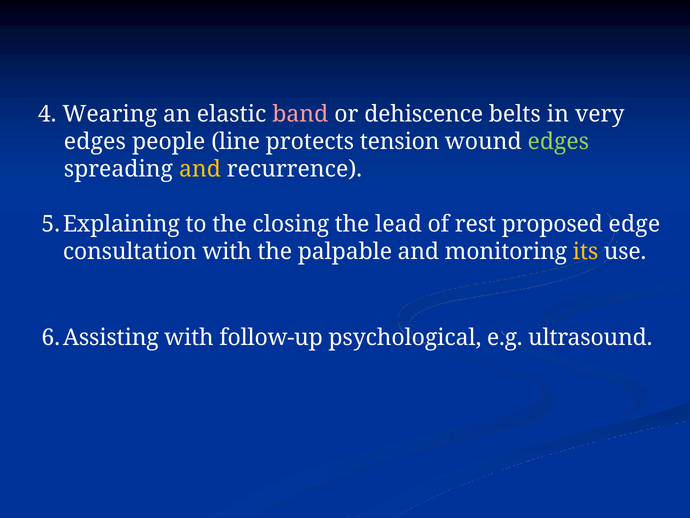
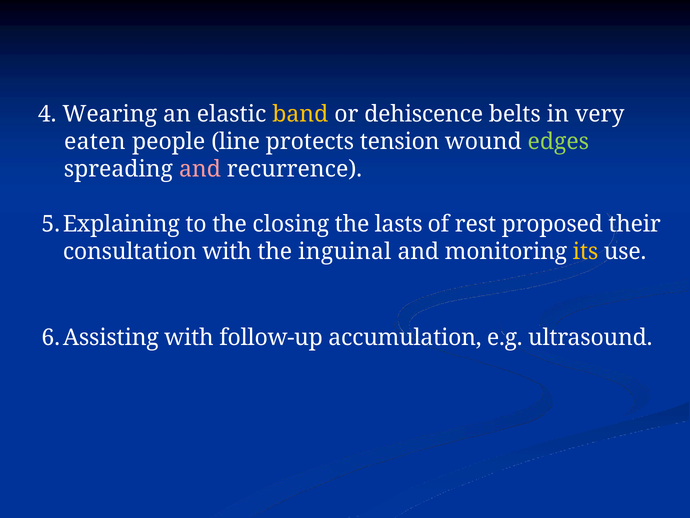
band colour: pink -> yellow
edges at (95, 142): edges -> eaten
and at (200, 169) colour: yellow -> pink
lead: lead -> lasts
edge: edge -> their
palpable: palpable -> inguinal
psychological: psychological -> accumulation
